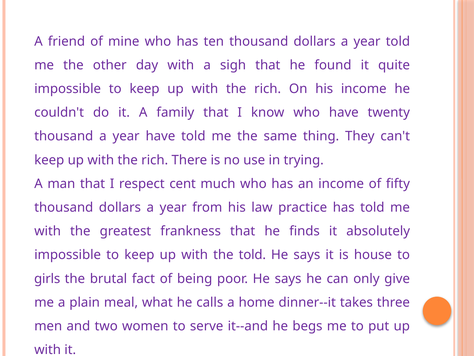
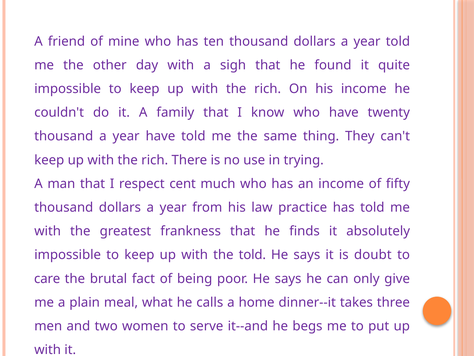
house: house -> doubt
girls: girls -> care
